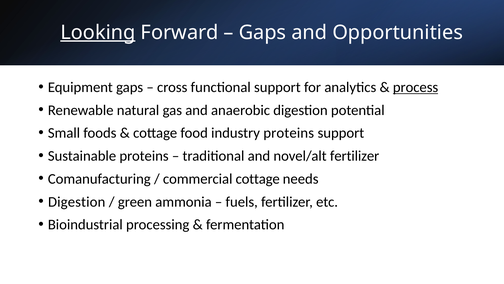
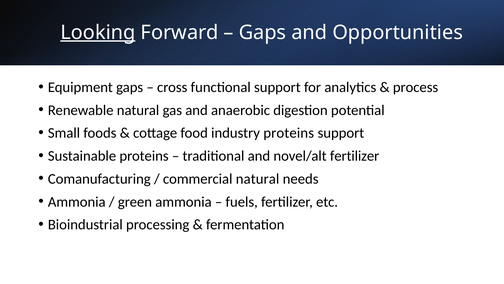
process underline: present -> none
commercial cottage: cottage -> natural
Digestion at (77, 201): Digestion -> Ammonia
